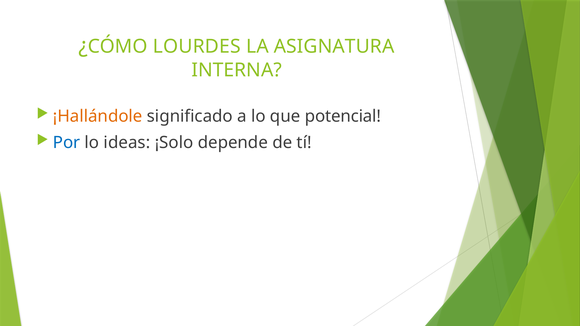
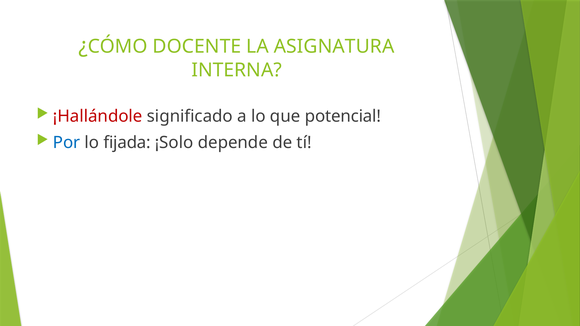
LOURDES: LOURDES -> DOCENTE
¡Hallándole colour: orange -> red
ideas: ideas -> fijada
